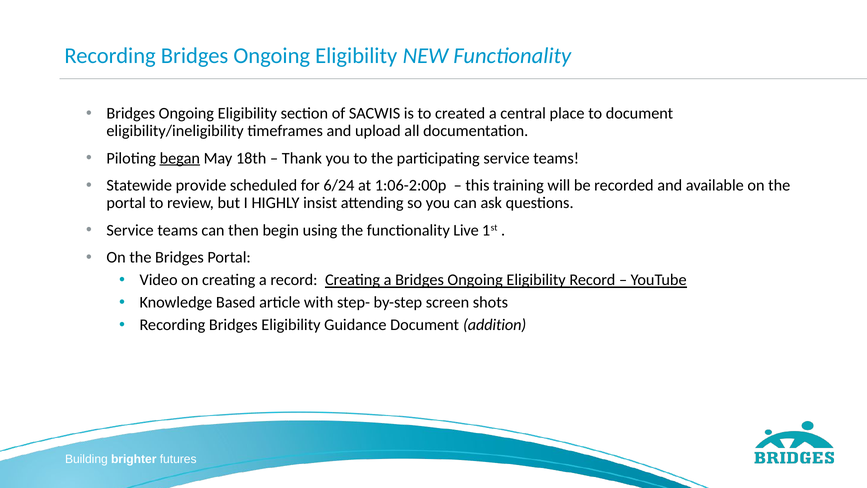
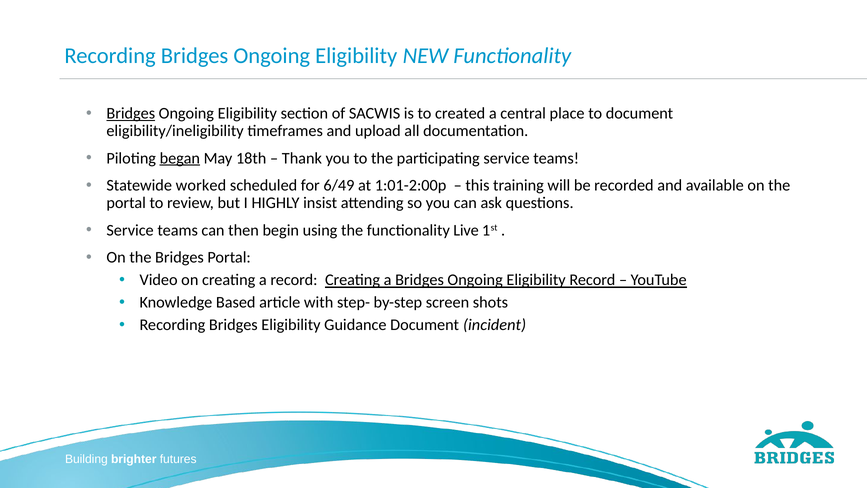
Bridges at (131, 113) underline: none -> present
provide: provide -> worked
6/24: 6/24 -> 6/49
1:06-2:00p: 1:06-2:00p -> 1:01-2:00p
addition: addition -> incident
